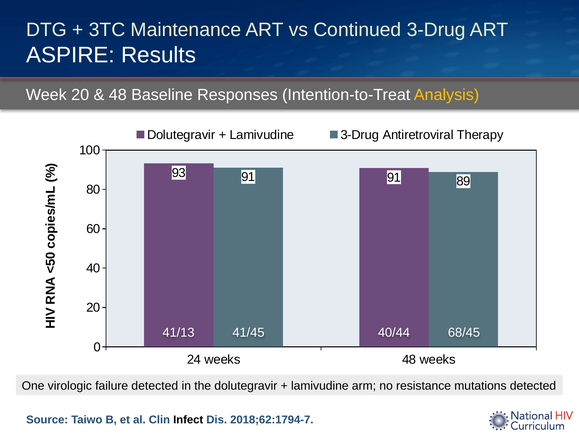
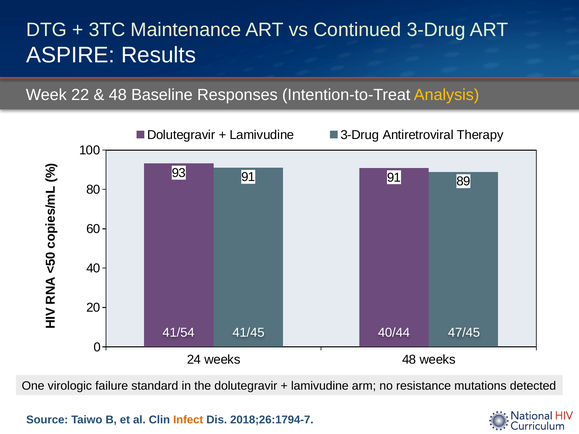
Week 20: 20 -> 22
41/13: 41/13 -> 41/54
68/45: 68/45 -> 47/45
failure detected: detected -> standard
Infect colour: black -> orange
2018;62:1794-7: 2018;62:1794-7 -> 2018;26:1794-7
